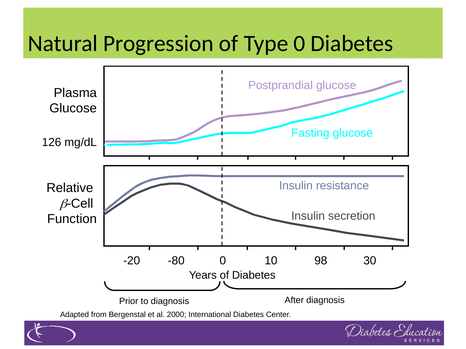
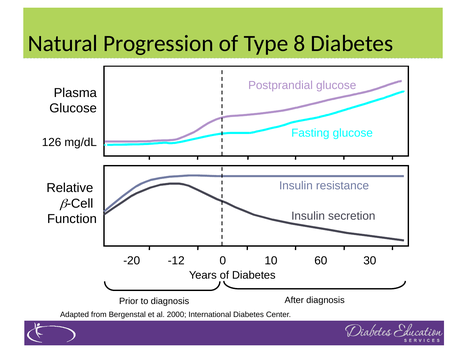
Type 0: 0 -> 8
-80: -80 -> -12
98: 98 -> 60
